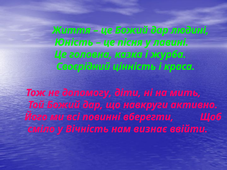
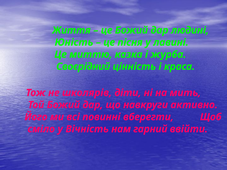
головна: головна -> миттю
допомогу: допомогу -> школярів
визнає: визнає -> гарний
